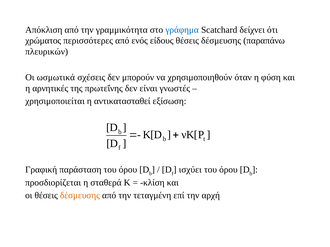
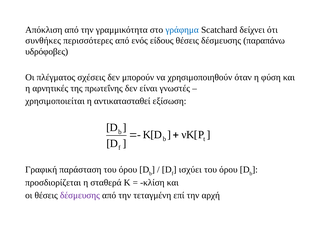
χρώματος: χρώματος -> συνθήκες
πλευρικών: πλευρικών -> υδρόφοβες
ωσμωτικά: ωσμωτικά -> πλέγματος
δέσμευσης at (80, 196) colour: orange -> purple
